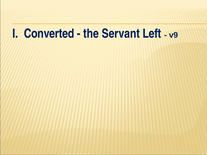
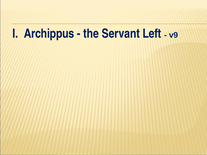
Converted: Converted -> Archippus
